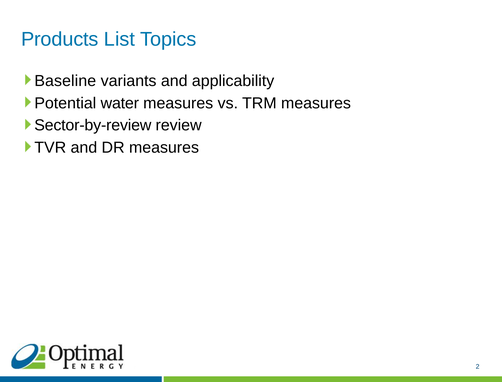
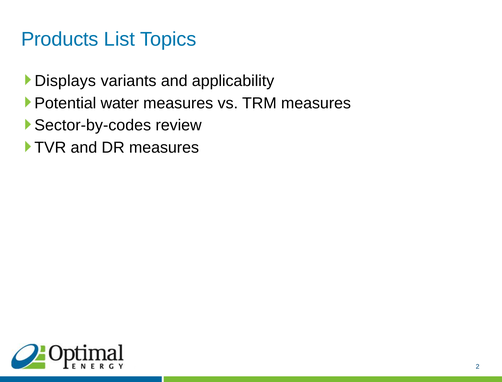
Baseline: Baseline -> Displays
Sector-by-review: Sector-by-review -> Sector-by-codes
